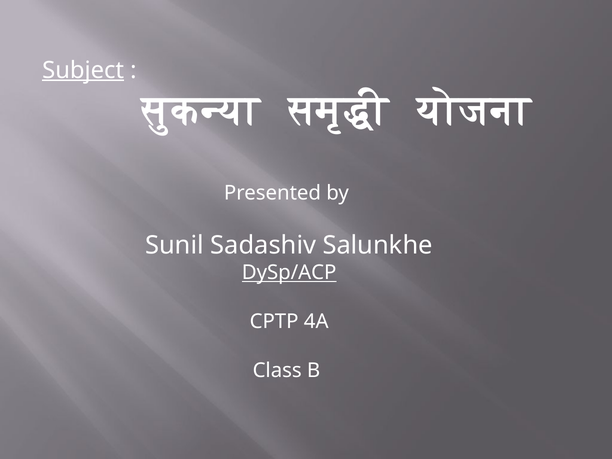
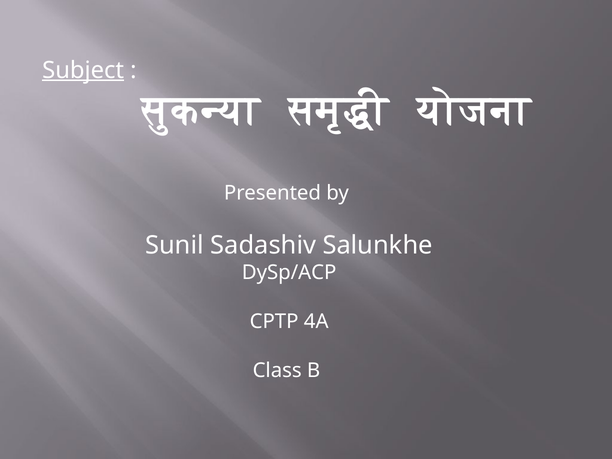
DySp/ACP underline: present -> none
